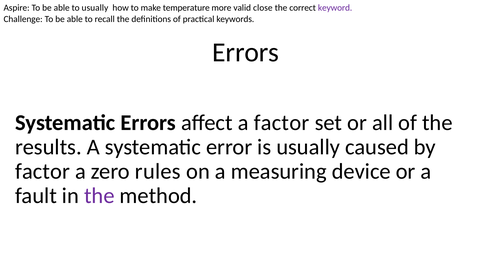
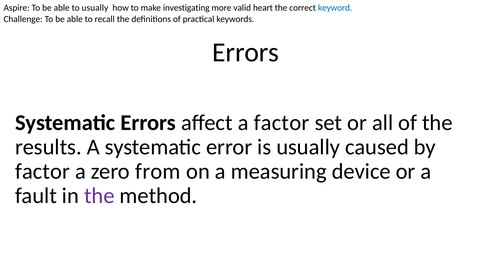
temperature: temperature -> investigating
close: close -> heart
keyword colour: purple -> blue
rules: rules -> from
